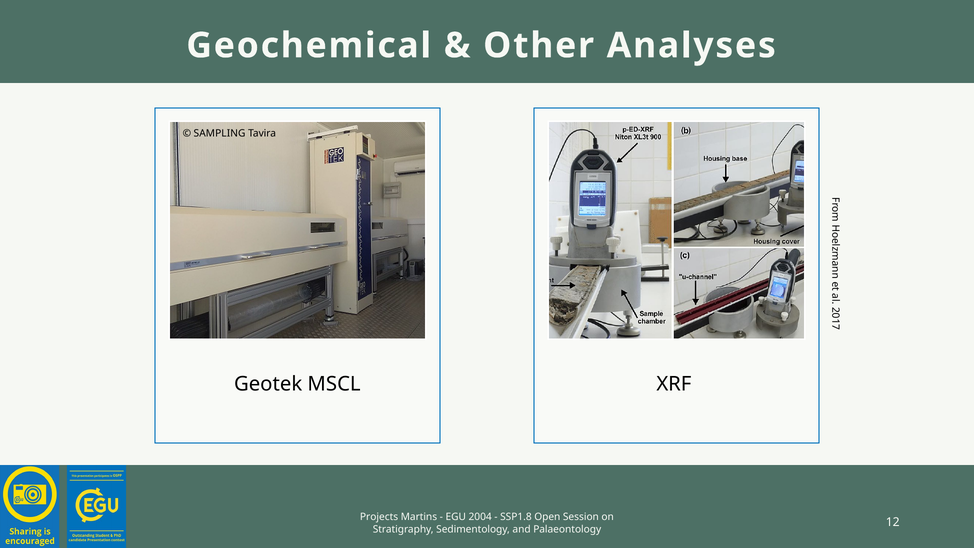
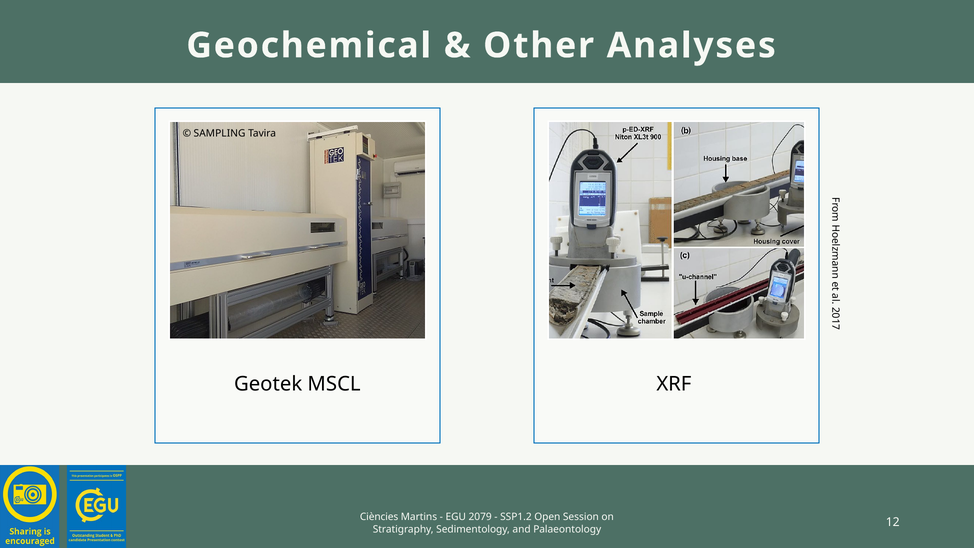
Projects: Projects -> Ciències
2004: 2004 -> 2079
SSP1.8: SSP1.8 -> SSP1.2
